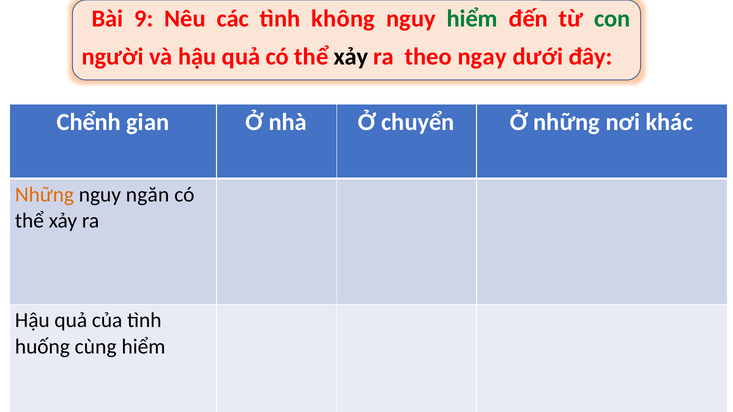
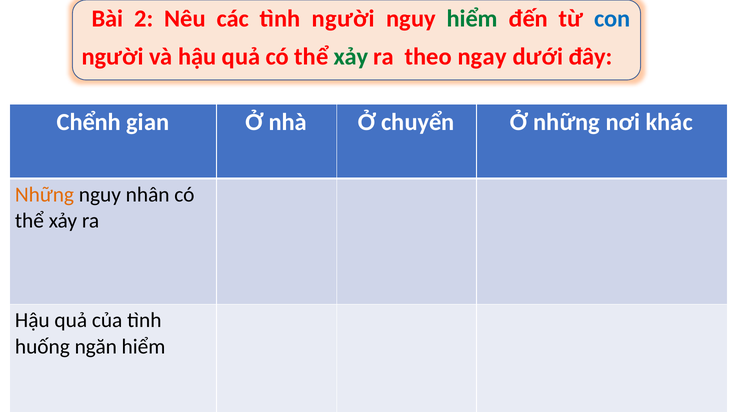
9: 9 -> 2
tình không: không -> người
con colour: green -> blue
xảy at (351, 57) colour: black -> green
ngăn: ngăn -> nhân
cùng: cùng -> ngăn
